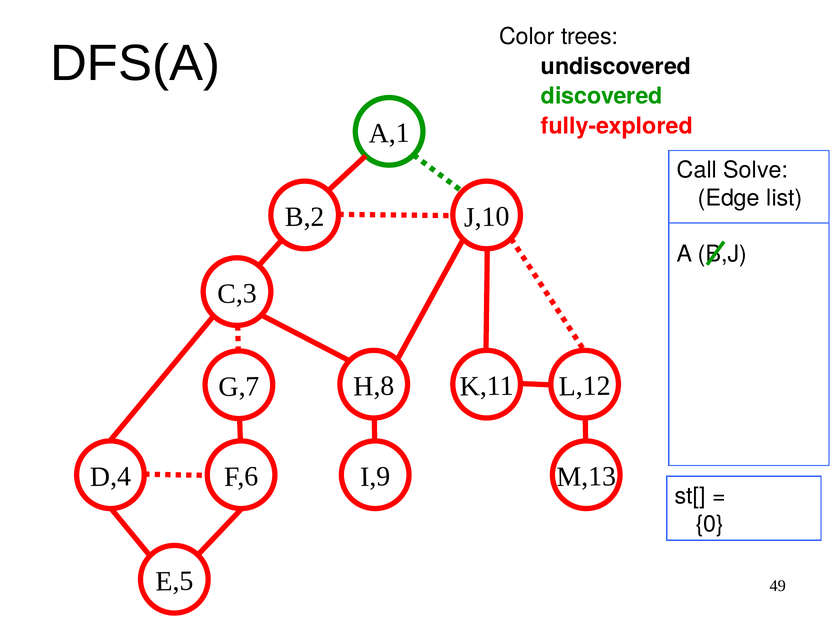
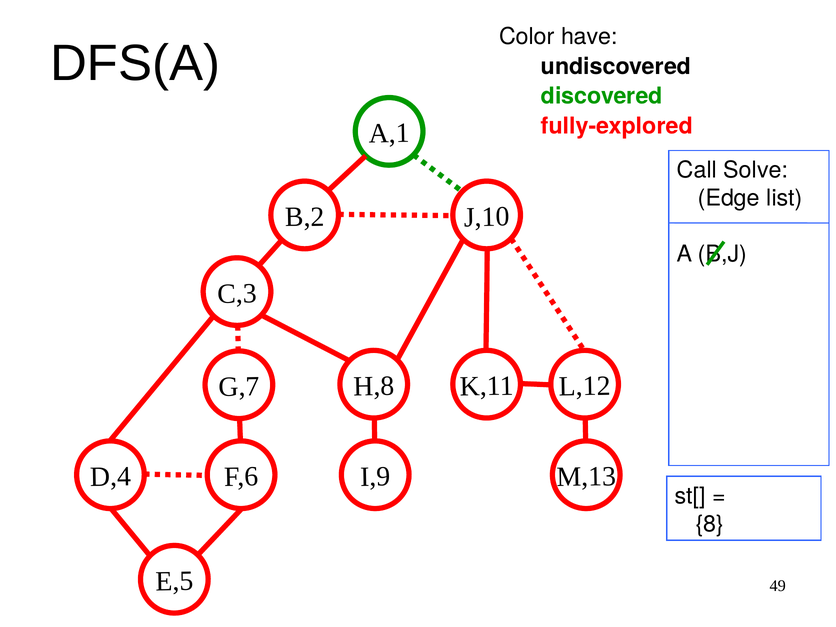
trees: trees -> have
0: 0 -> 8
